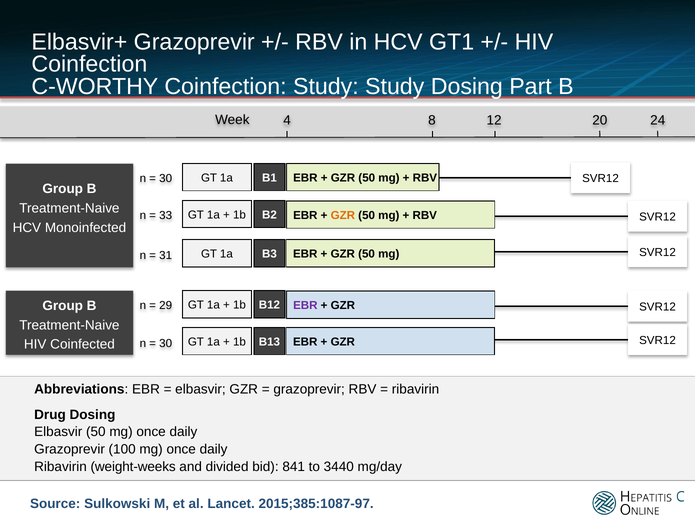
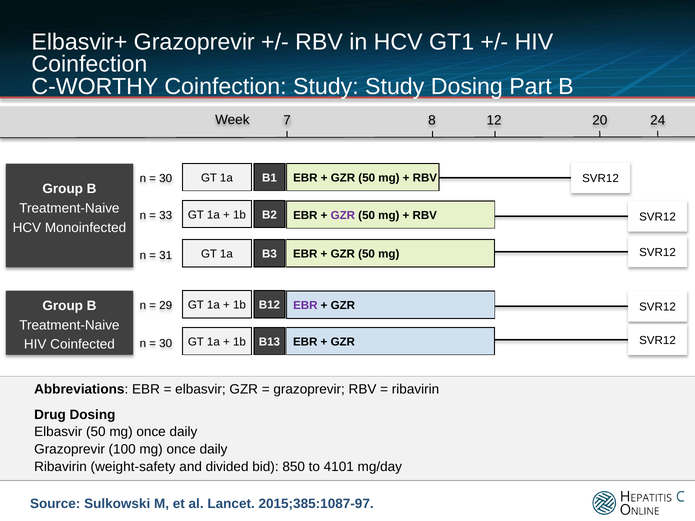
4: 4 -> 7
GZR at (343, 216) colour: orange -> purple
weight-weeks: weight-weeks -> weight-safety
841: 841 -> 850
3440: 3440 -> 4101
